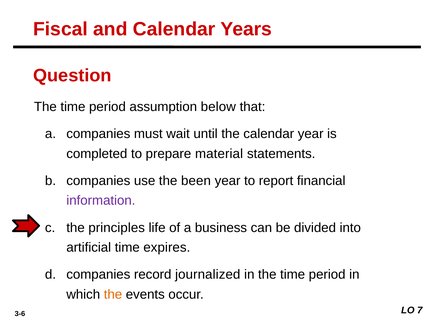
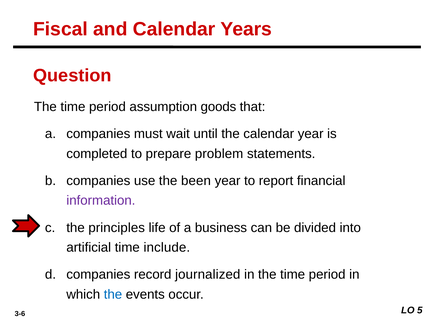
below: below -> goods
material: material -> problem
expires: expires -> include
the at (113, 295) colour: orange -> blue
7: 7 -> 5
